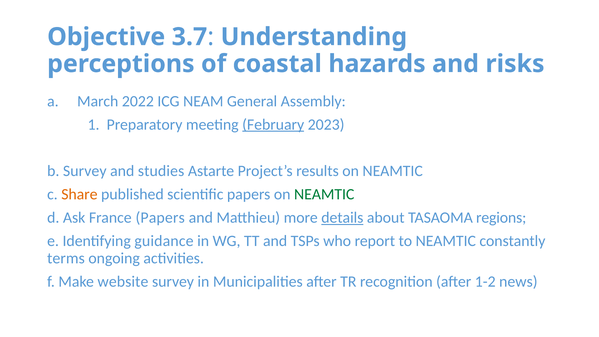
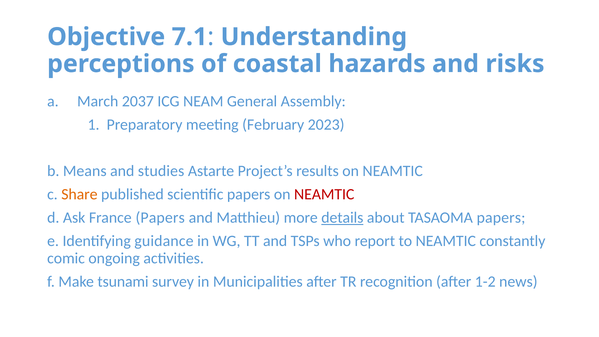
3.7: 3.7 -> 7.1
2022: 2022 -> 2037
February underline: present -> none
b Survey: Survey -> Means
NEAMTIC at (324, 194) colour: green -> red
TASAOMA regions: regions -> papers
terms: terms -> comic
website: website -> tsunami
